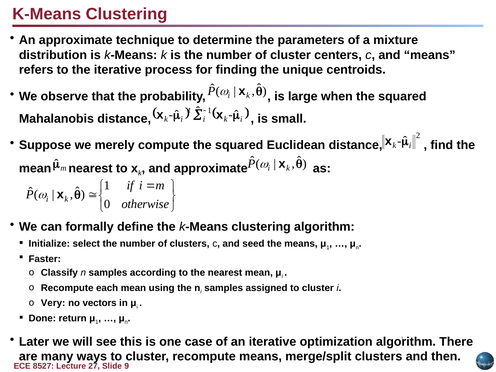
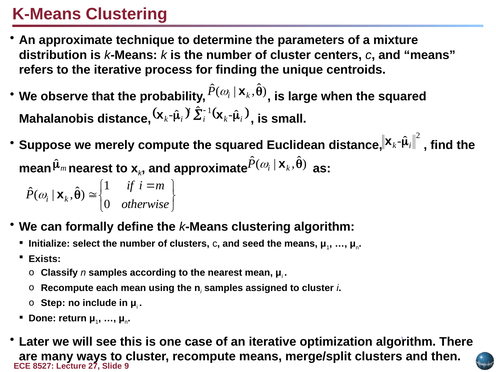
Faster: Faster -> Exists
Very: Very -> Step
vectors: vectors -> include
